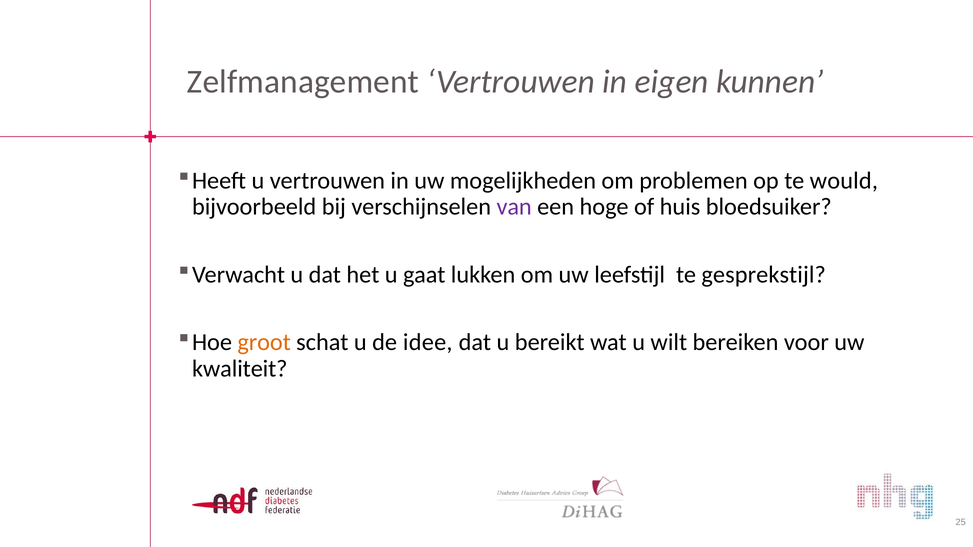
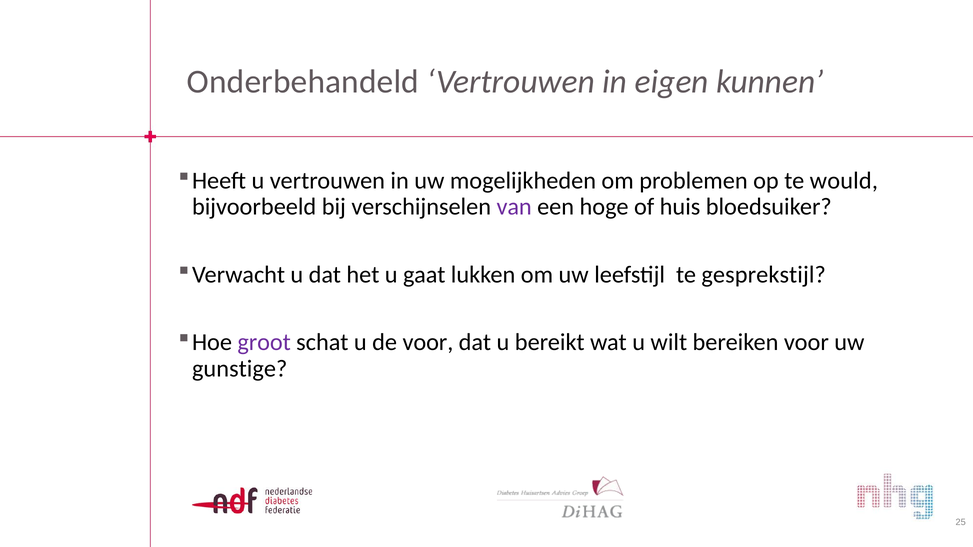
Zelfmanagement: Zelfmanagement -> Onderbehandeld
groot colour: orange -> purple
de idee: idee -> voor
kwaliteit: kwaliteit -> gunstige
